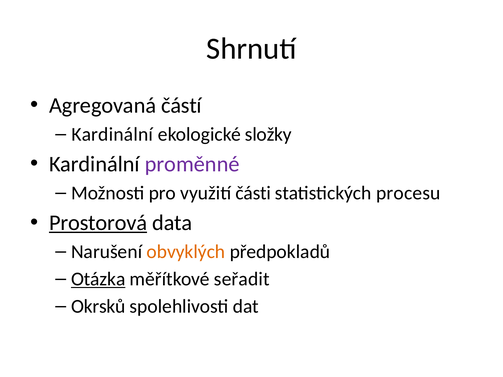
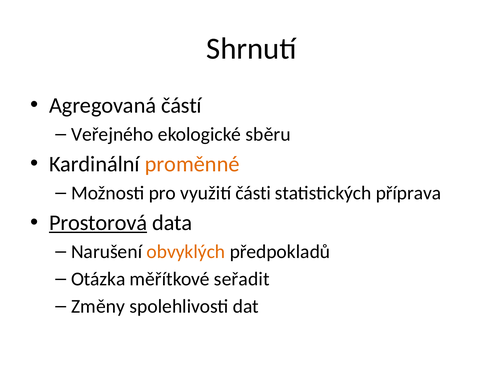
Kardinální at (112, 134): Kardinální -> Veřejného
složky: složky -> sběru
proměnné colour: purple -> orange
procesu: procesu -> příprava
Otázka underline: present -> none
Okrsků: Okrsků -> Změny
